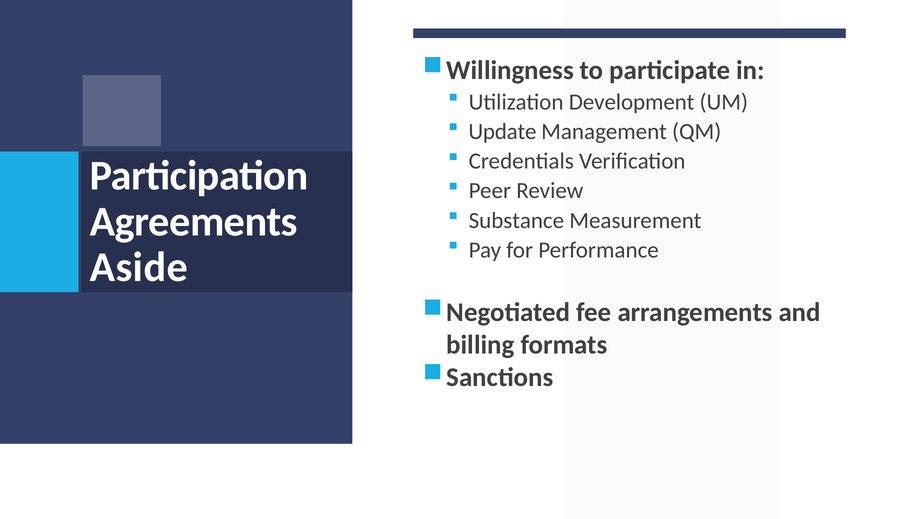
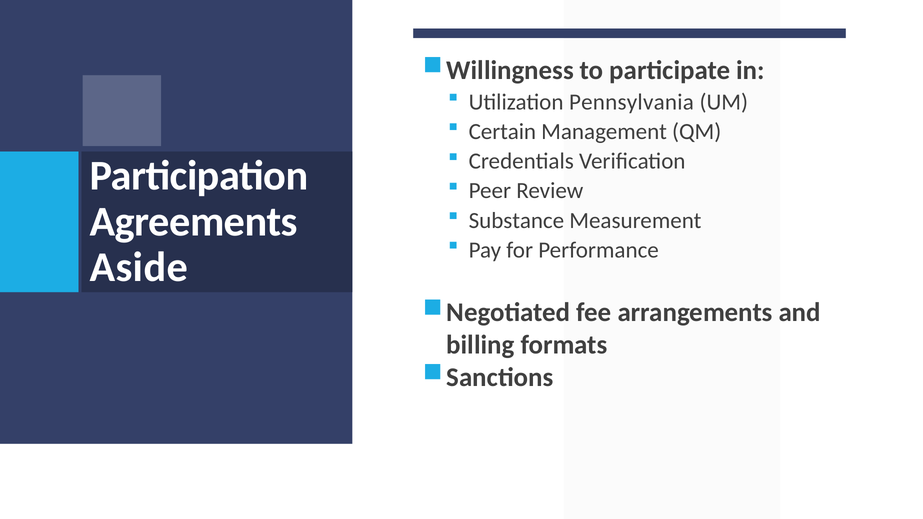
Development: Development -> Pennsylvania
Update: Update -> Certain
